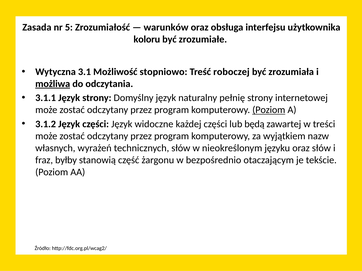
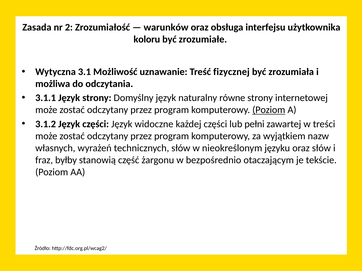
5: 5 -> 2
stopniowo: stopniowo -> uznawanie
roboczej: roboczej -> fizycznej
możliwa underline: present -> none
pełnię: pełnię -> równe
będą: będą -> pełni
